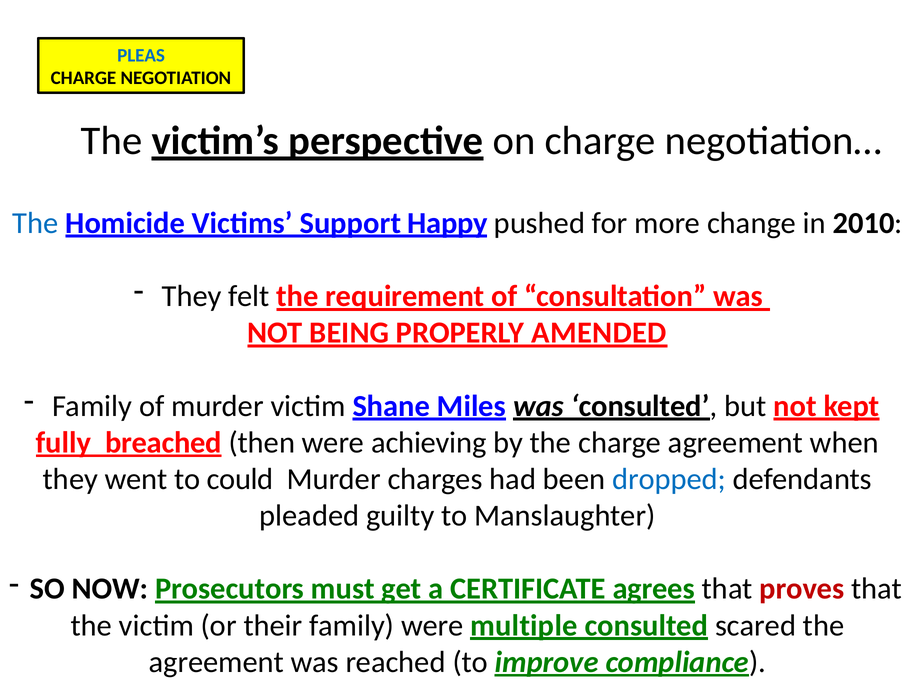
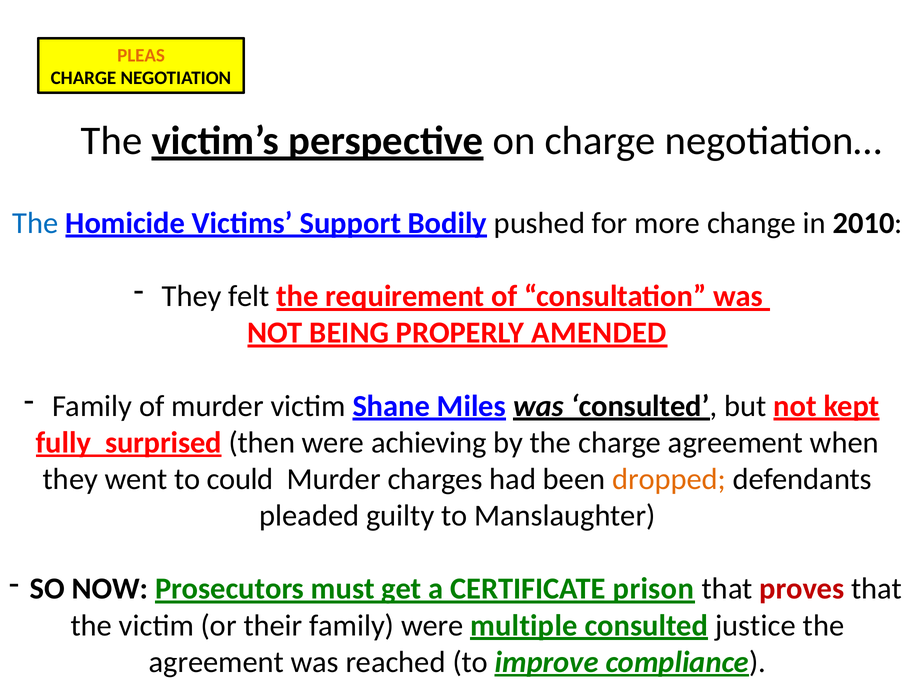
PLEAS colour: blue -> orange
Happy: Happy -> Bodily
breached: breached -> surprised
dropped colour: blue -> orange
agrees: agrees -> prison
scared: scared -> justice
